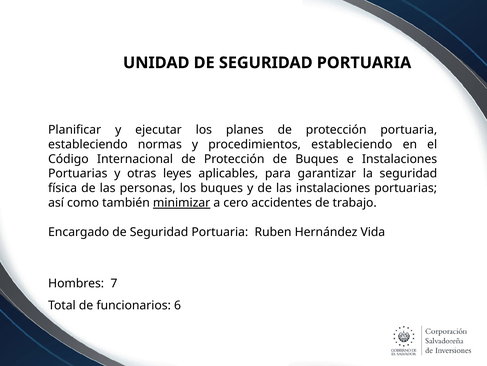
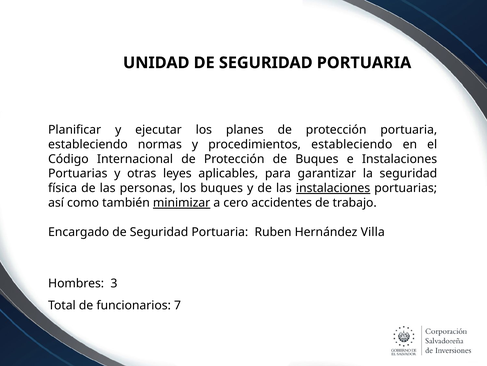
instalaciones at (333, 188) underline: none -> present
Vida: Vida -> Villa
7: 7 -> 3
6: 6 -> 7
